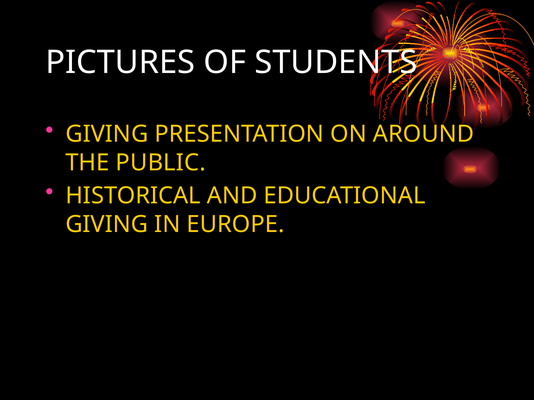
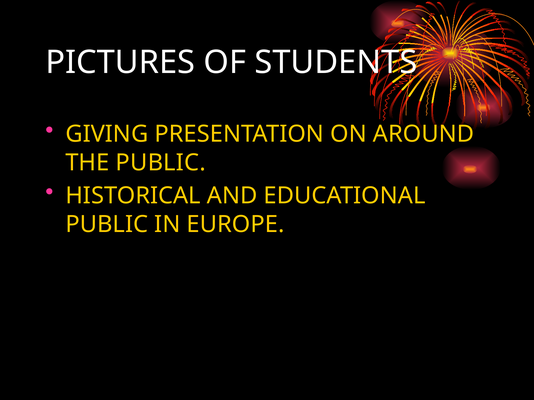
GIVING at (107, 224): GIVING -> PUBLIC
